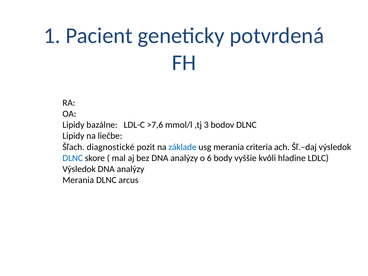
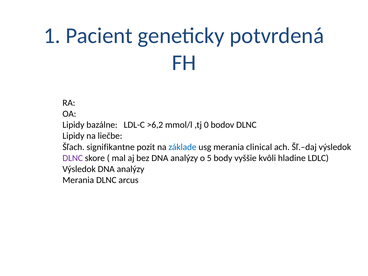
>7,6: >7,6 -> >6,2
3: 3 -> 0
diagnostické: diagnostické -> signifikantne
criteria: criteria -> clinical
DLNC at (73, 158) colour: blue -> purple
6: 6 -> 5
